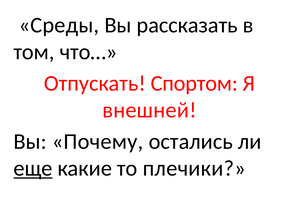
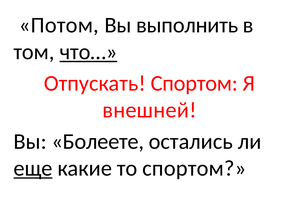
Среды: Среды -> Потом
рассказать: рассказать -> выполнить
что… underline: none -> present
Почему: Почему -> Болеете
то плечики: плечики -> спортом
